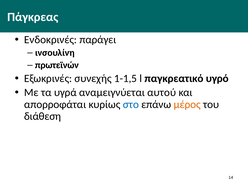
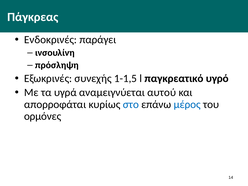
πρωτεϊνών: πρωτεϊνών -> πρόσληψη
μέρος colour: orange -> blue
διάθεση: διάθεση -> ορμόνες
